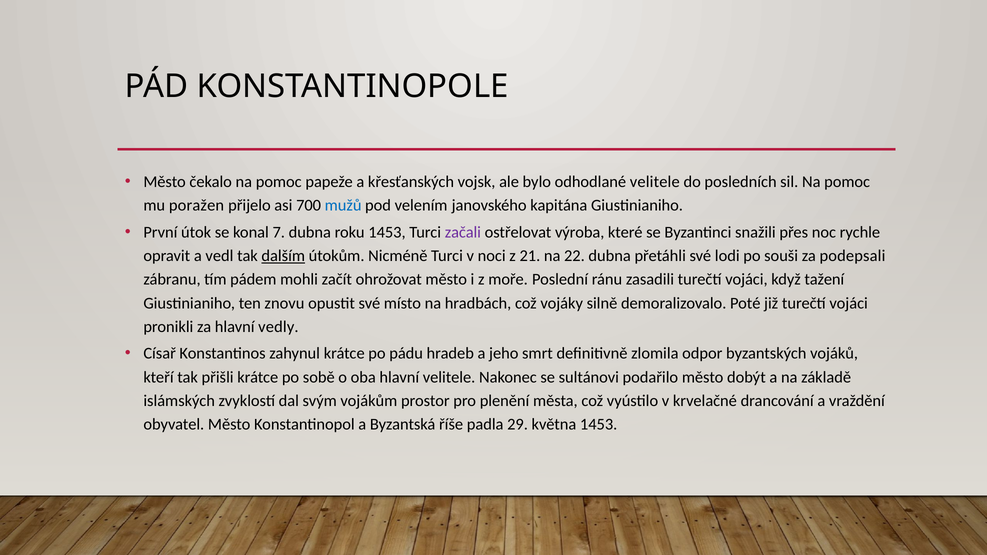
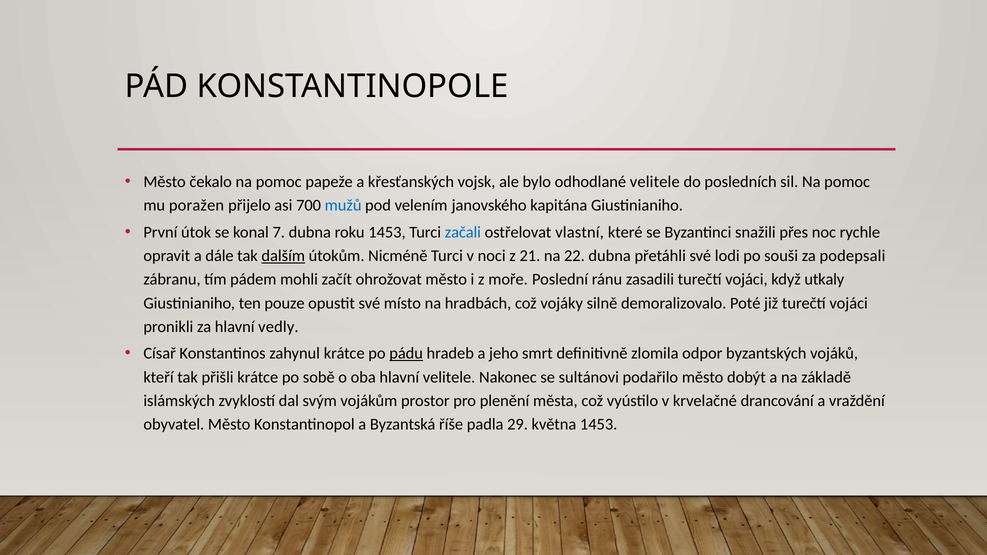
začali colour: purple -> blue
výroba: výroba -> vlastní
vedl: vedl -> dále
tažení: tažení -> utkaly
znovu: znovu -> pouze
pádu underline: none -> present
